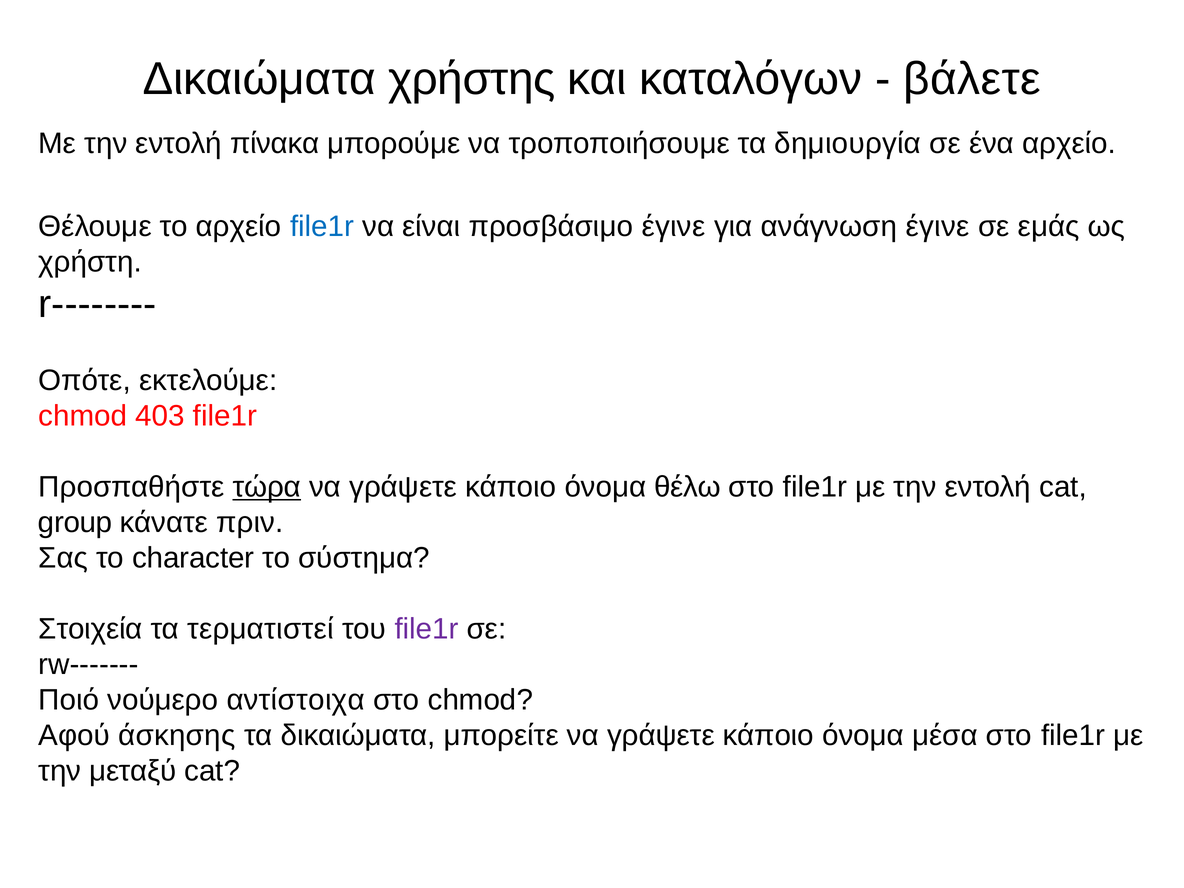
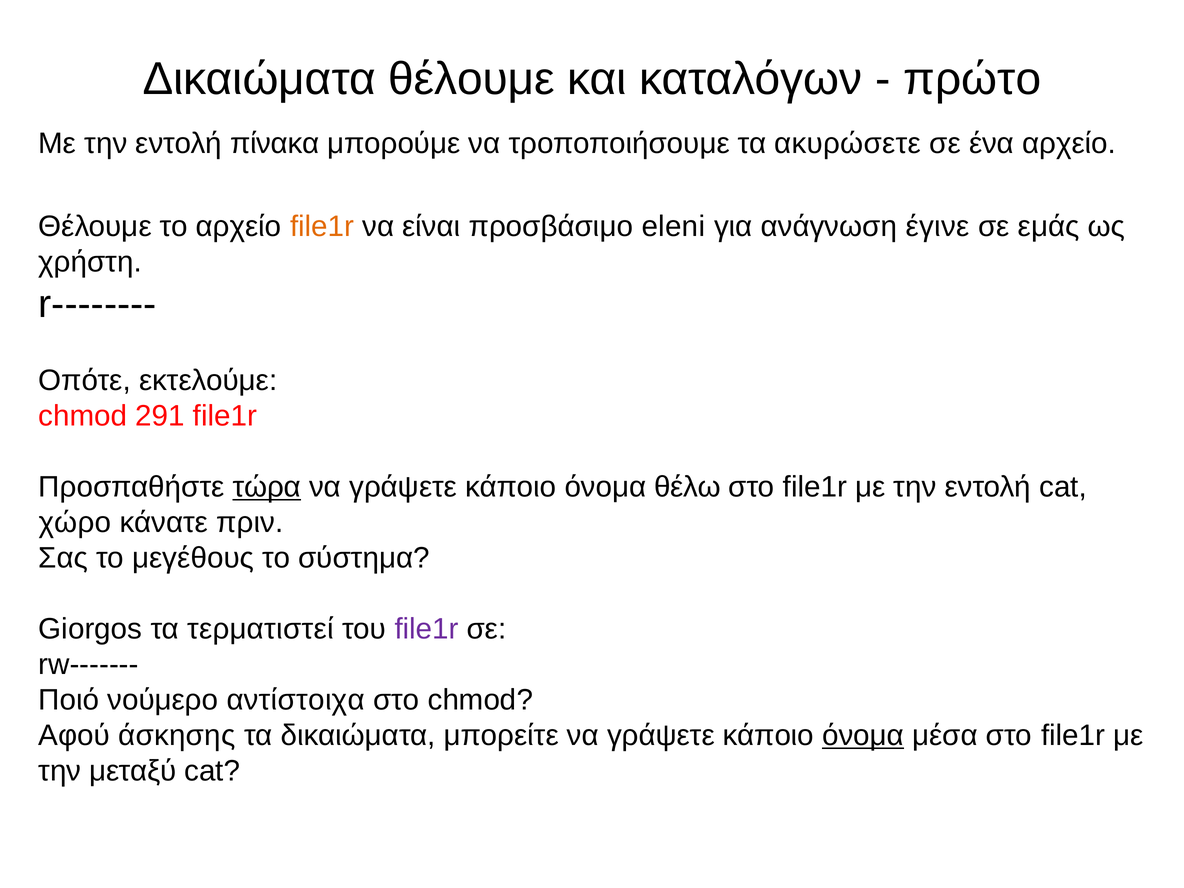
Δικαιώματα χρήστης: χρήστης -> θέλουμε
βάλετε: βάλετε -> πρώτο
δημιουργία: δημιουργία -> ακυρώσετε
file1r at (322, 226) colour: blue -> orange
προσβάσιμο έγινε: έγινε -> eleni
403: 403 -> 291
group: group -> χώρο
character: character -> μεγέθους
Στοιχεία: Στοιχεία -> Giorgos
όνομα at (863, 736) underline: none -> present
